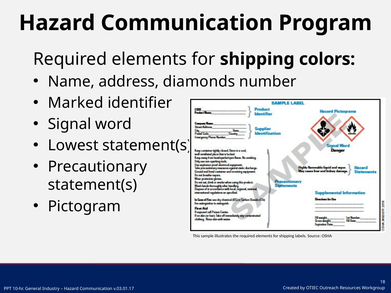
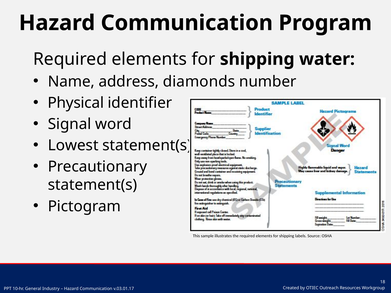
colors: colors -> water
Marked: Marked -> Physical
